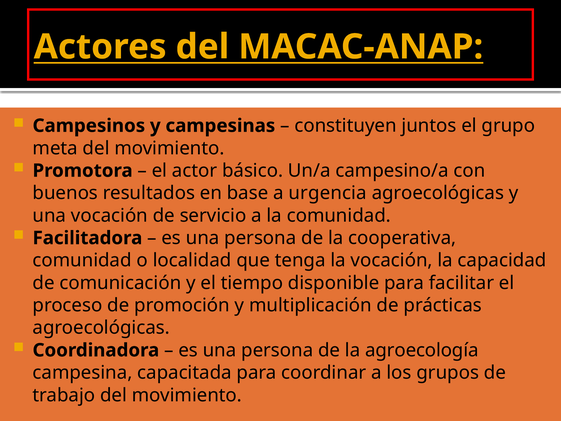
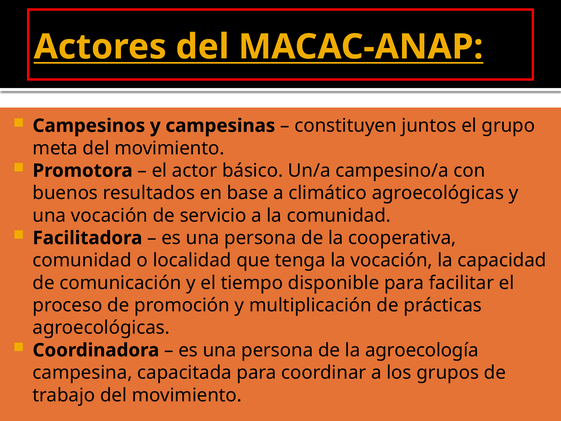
urgencia: urgencia -> climático
